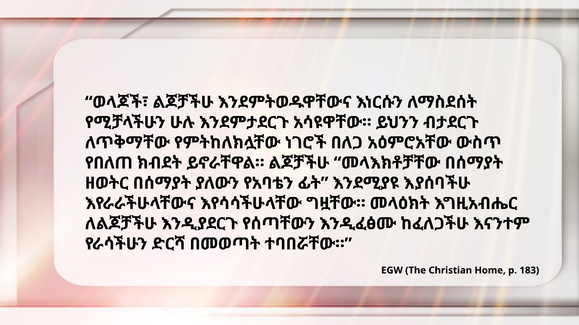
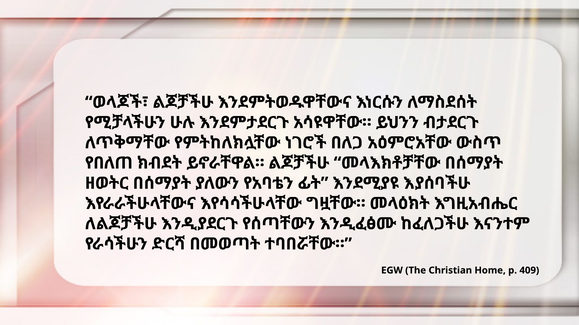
183: 183 -> 409
